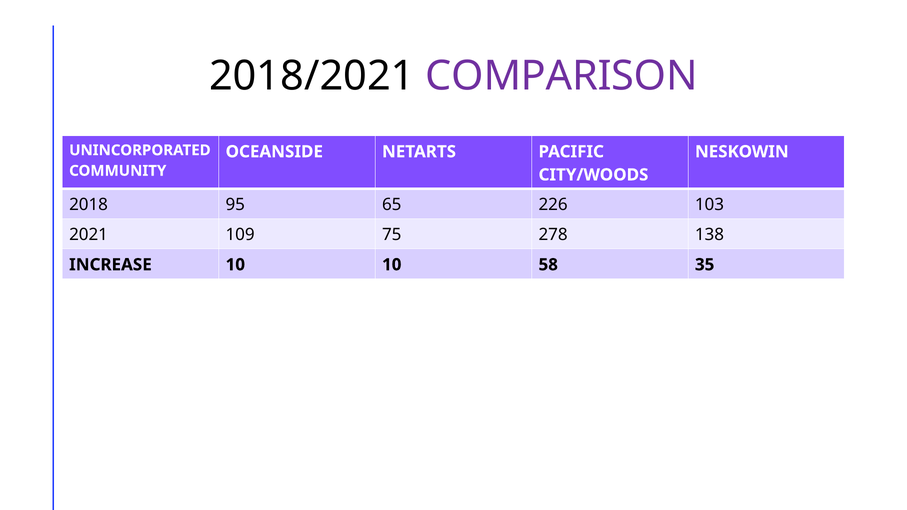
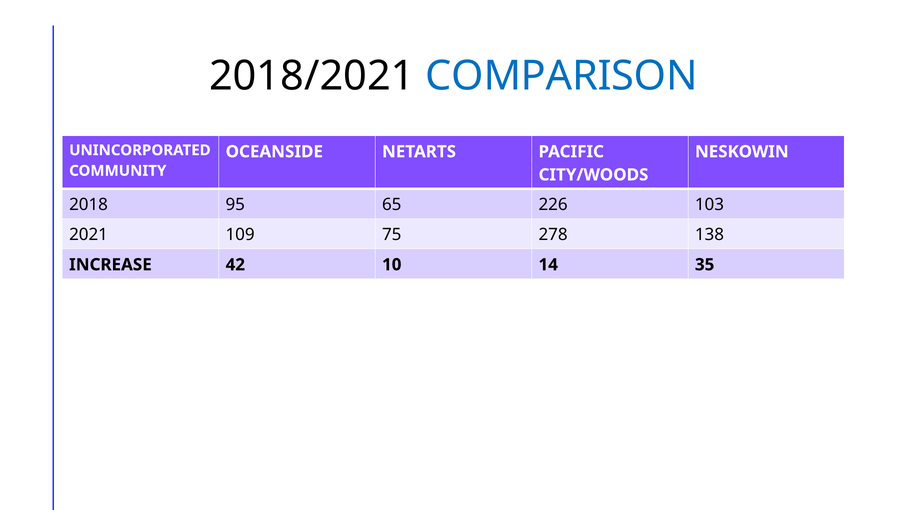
COMPARISON colour: purple -> blue
INCREASE 10: 10 -> 42
58: 58 -> 14
